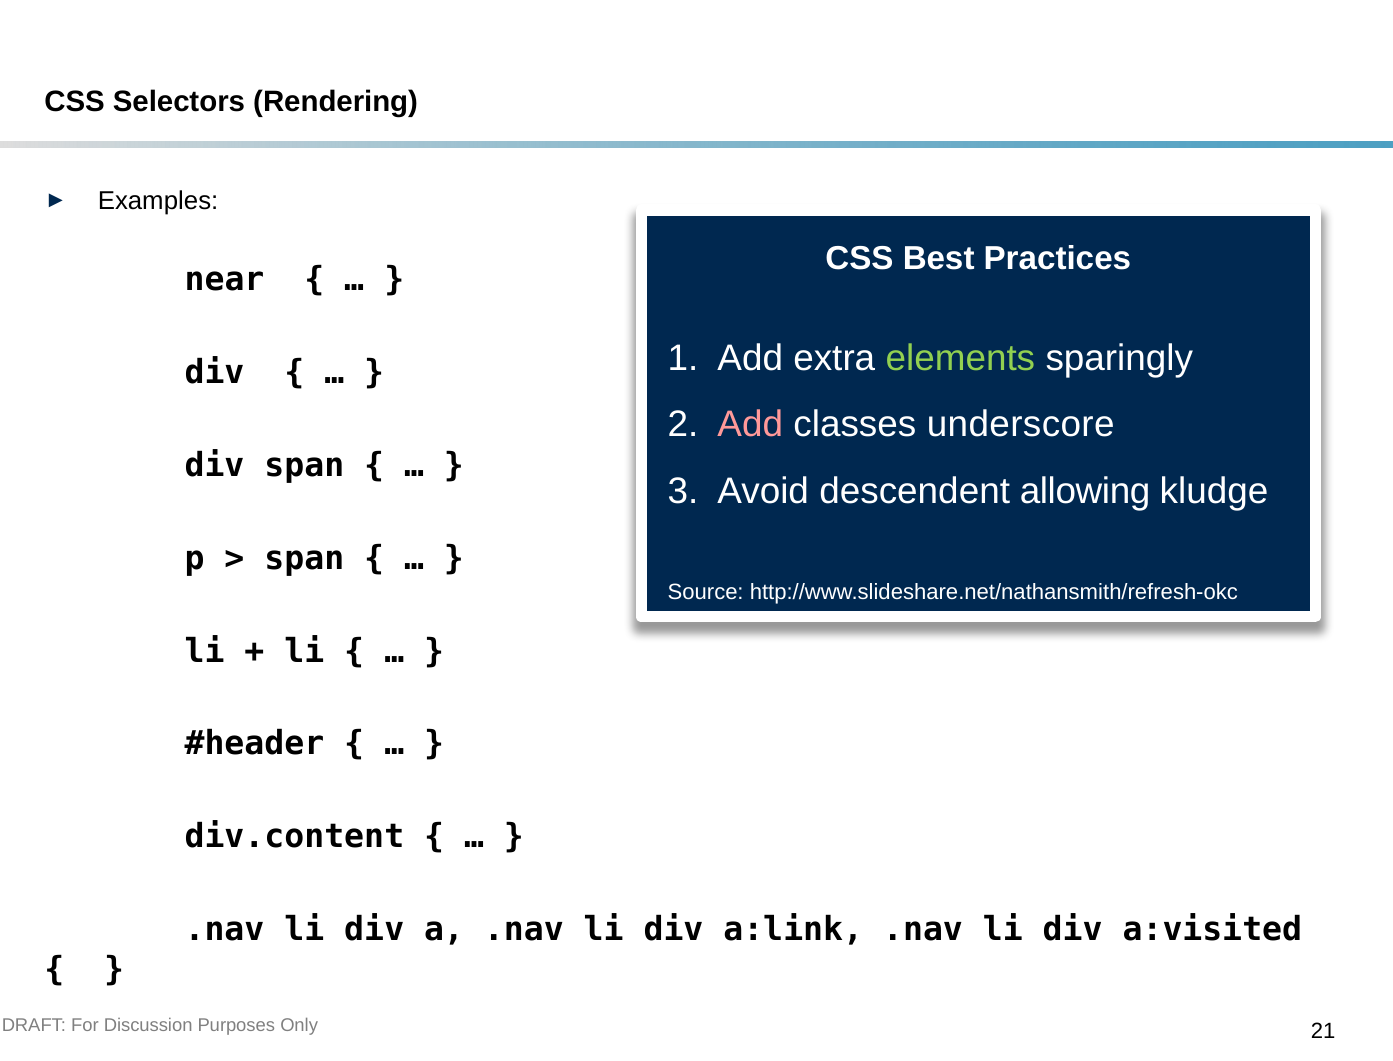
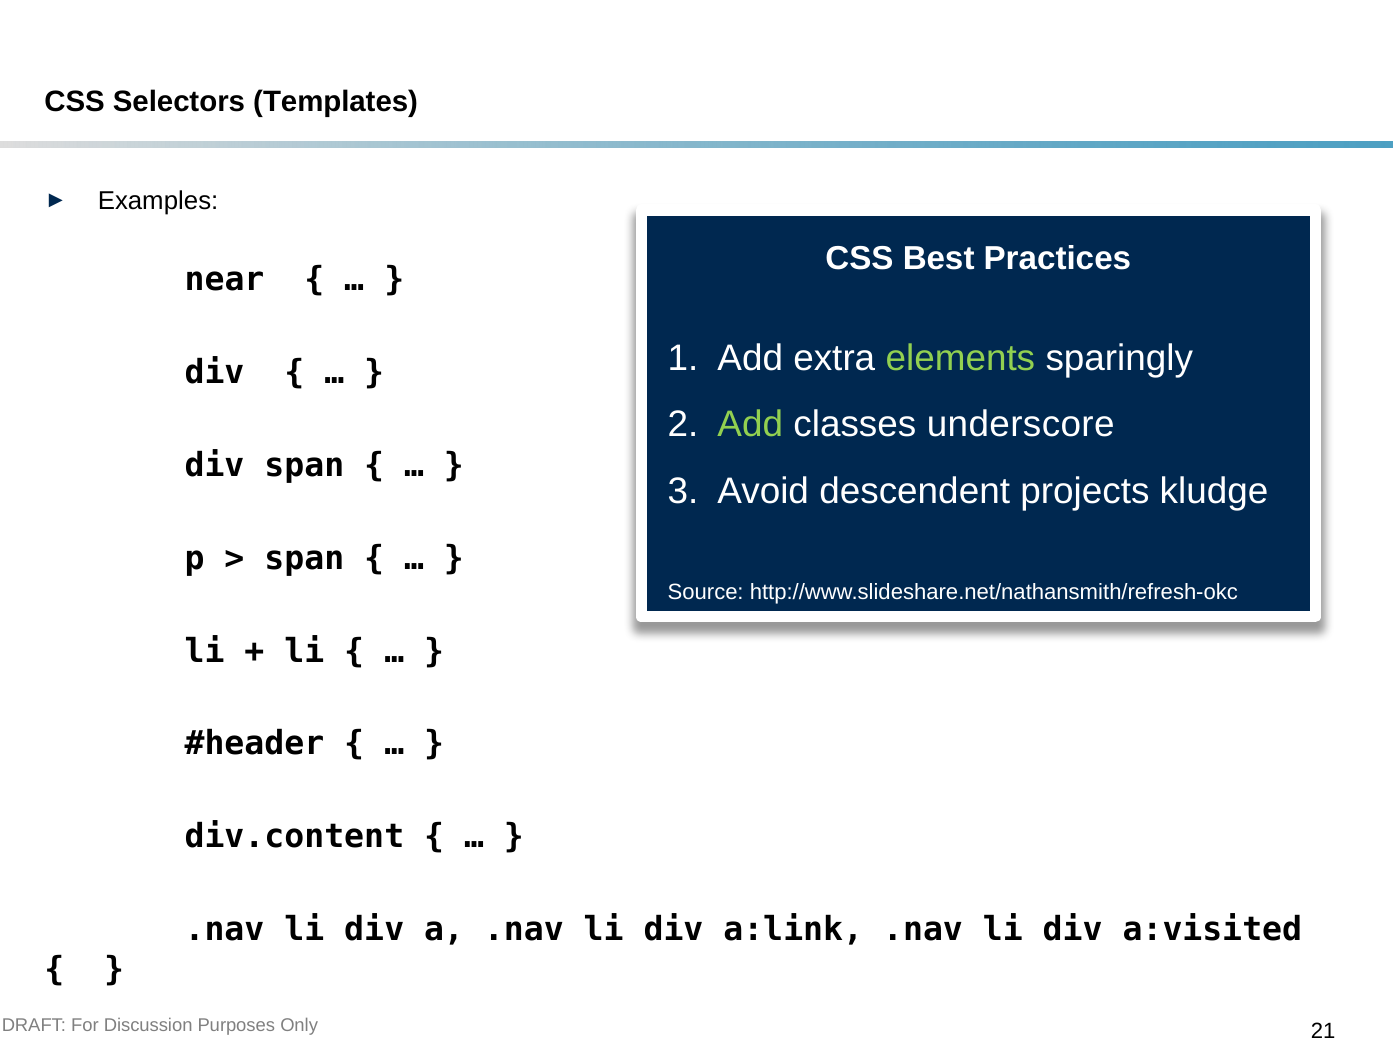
Rendering: Rendering -> Templates
Add at (750, 425) colour: pink -> light green
allowing: allowing -> projects
